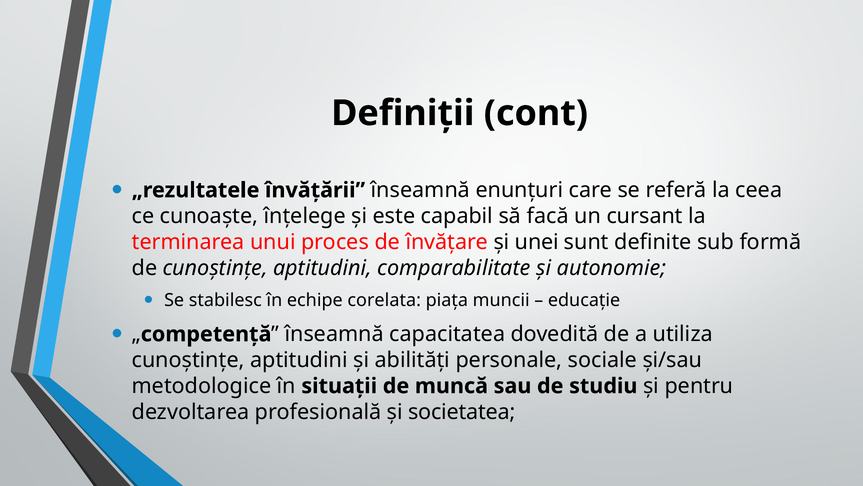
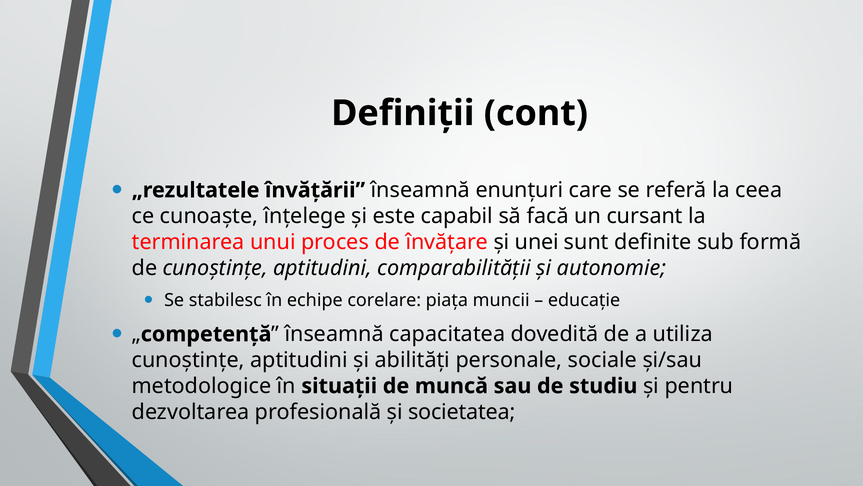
comparabilitate: comparabilitate -> comparabilității
corelata: corelata -> corelare
